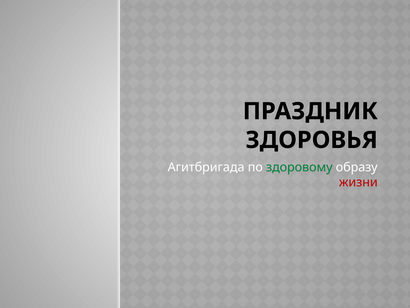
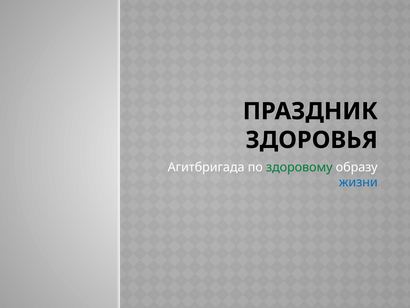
жизни colour: red -> blue
